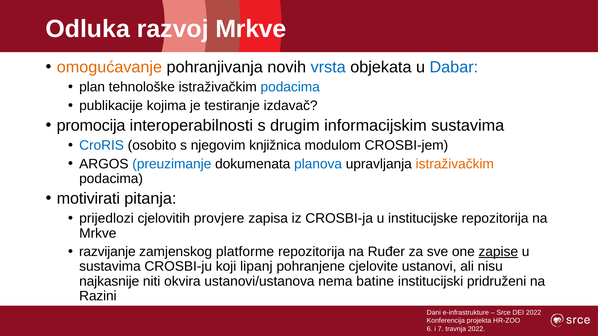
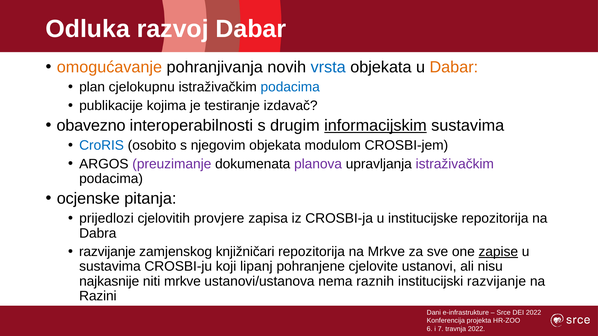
razvoj Mrkve: Mrkve -> Dabar
Dabar at (454, 67) colour: blue -> orange
tehnološke: tehnološke -> cjelokupnu
promocija: promocija -> obavezno
informacijskim underline: none -> present
njegovim knjižnica: knjižnica -> objekata
preuzimanje colour: blue -> purple
planova colour: blue -> purple
istraživačkim at (455, 164) colour: orange -> purple
motivirati: motivirati -> ocjenske
Mrkve at (98, 233): Mrkve -> Dabra
platforme: platforme -> knjižničari
na Ruđer: Ruđer -> Mrkve
niti okvira: okvira -> mrkve
batine: batine -> raznih
institucijski pridruženi: pridruženi -> razvijanje
